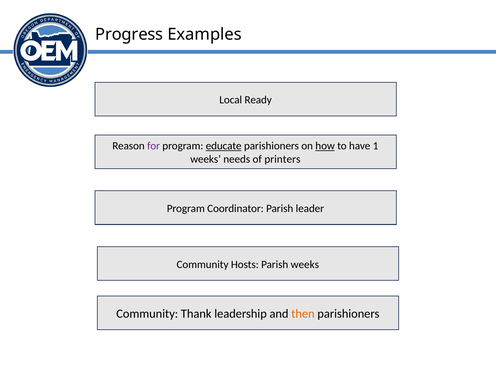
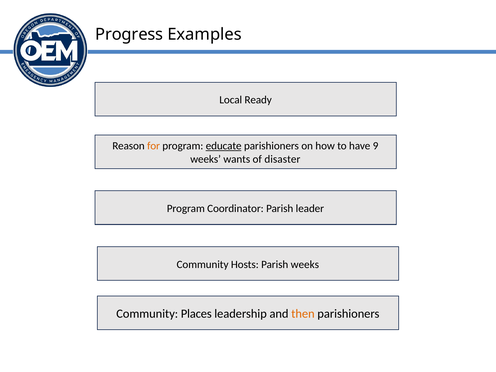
for colour: purple -> orange
how underline: present -> none
1: 1 -> 9
needs: needs -> wants
printers: printers -> disaster
Thank: Thank -> Places
